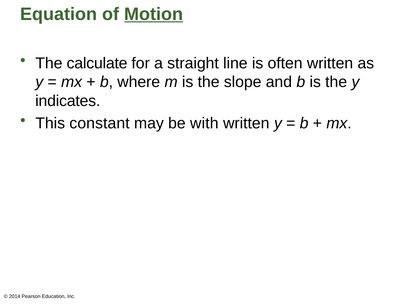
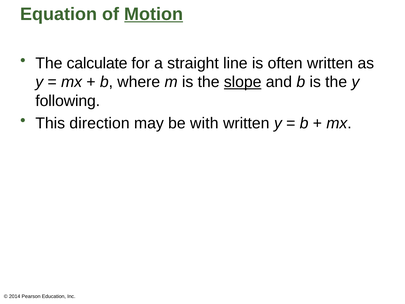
slope underline: none -> present
indicates: indicates -> following
constant: constant -> direction
